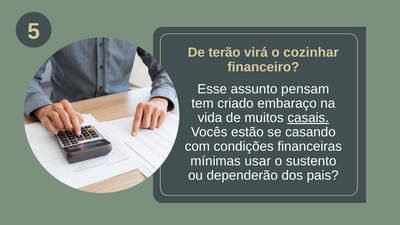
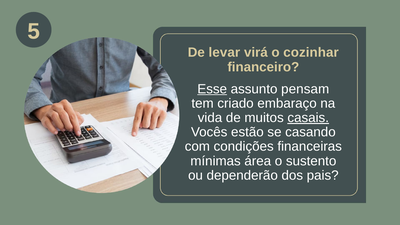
terão: terão -> levar
Esse underline: none -> present
usar: usar -> área
